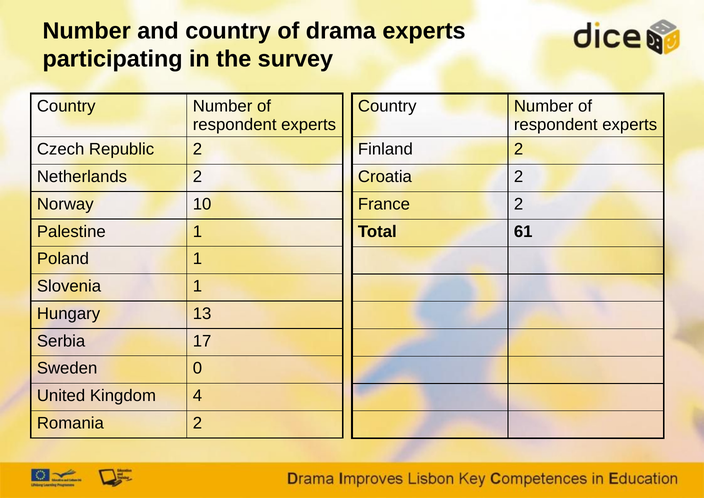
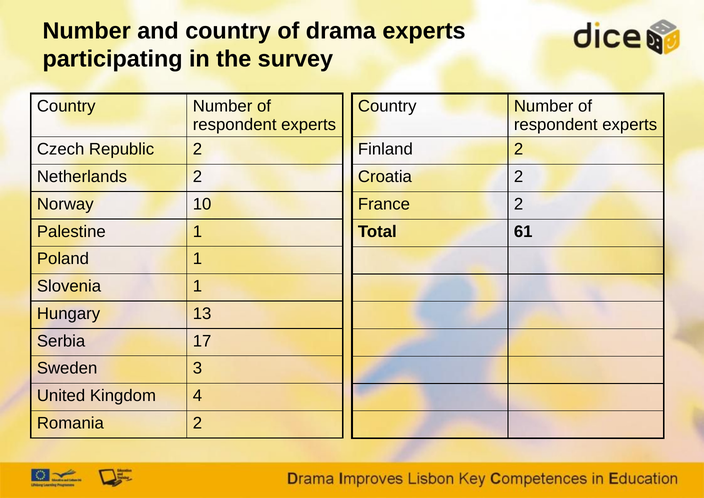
0: 0 -> 3
